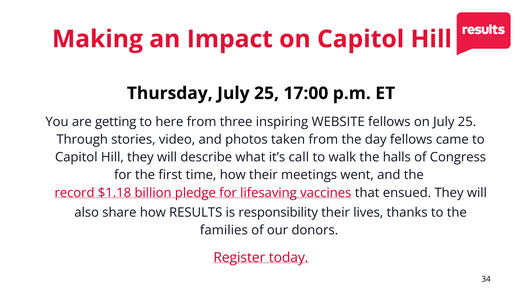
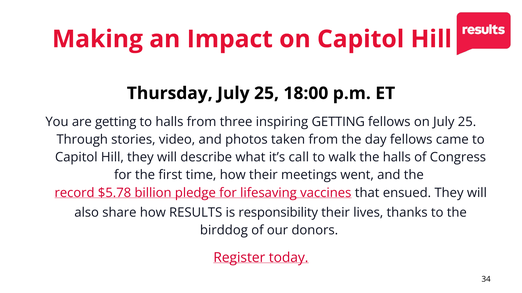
17:00: 17:00 -> 18:00
to here: here -> halls
inspiring WEBSITE: WEBSITE -> GETTING
$1.18: $1.18 -> $5.78
families: families -> birddog
